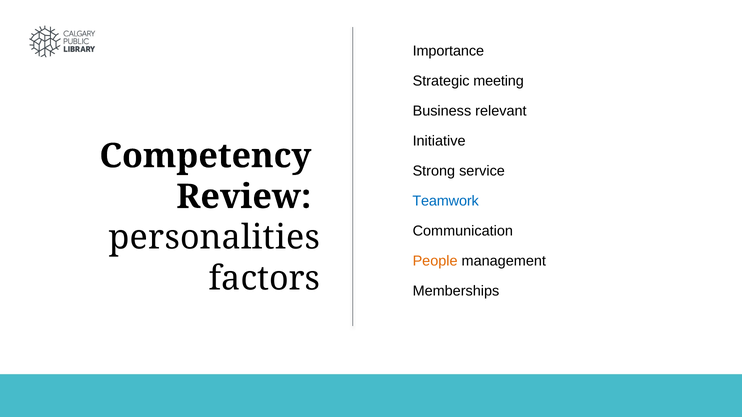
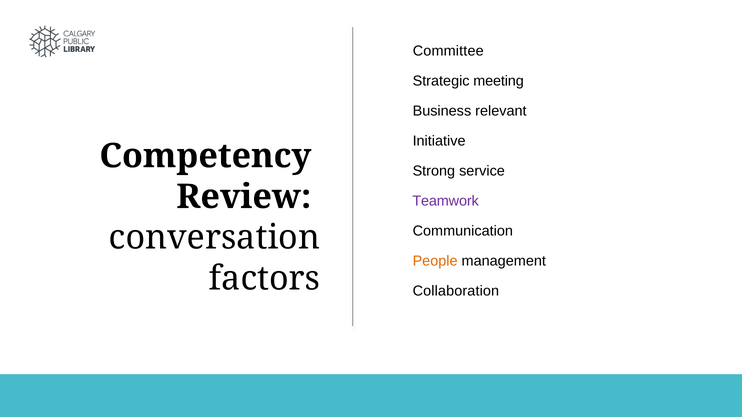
Importance: Importance -> Committee
Teamwork colour: blue -> purple
personalities: personalities -> conversation
Memberships: Memberships -> Collaboration
